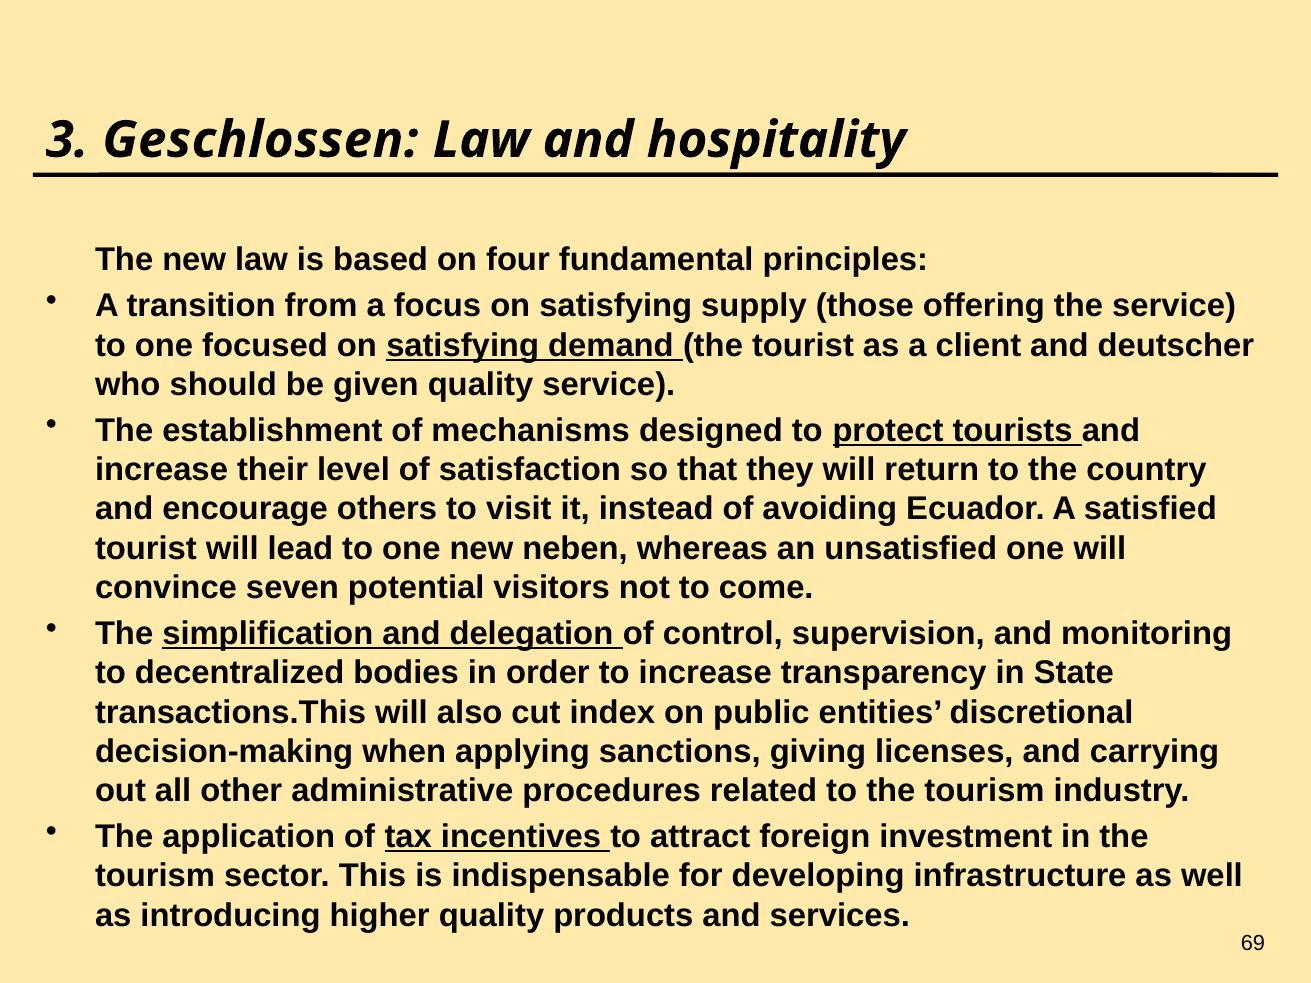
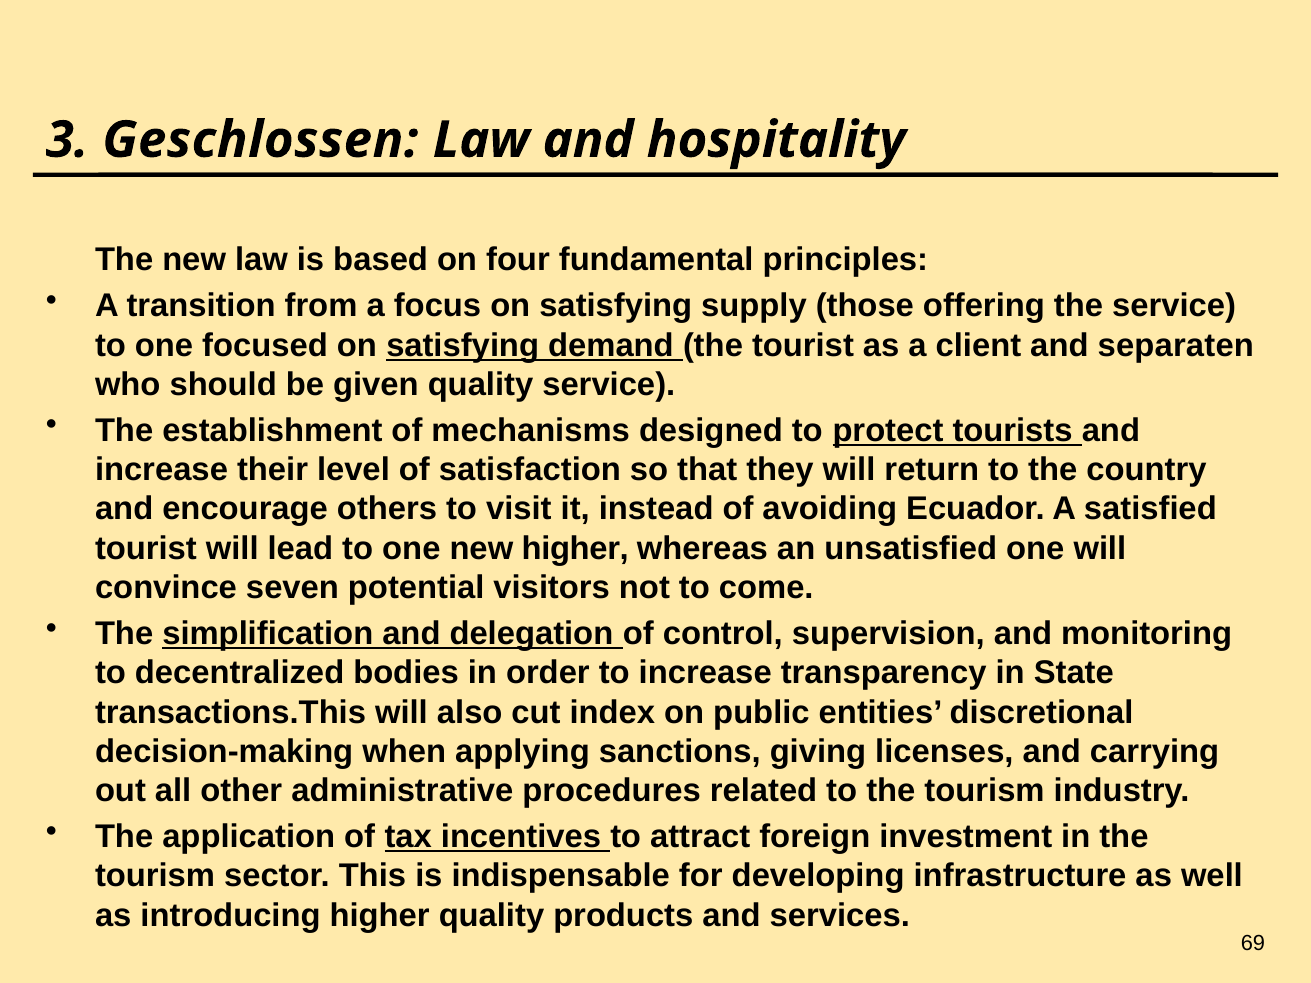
deutscher: deutscher -> separaten
new neben: neben -> higher
